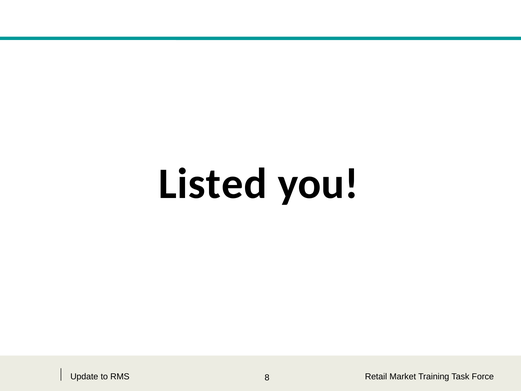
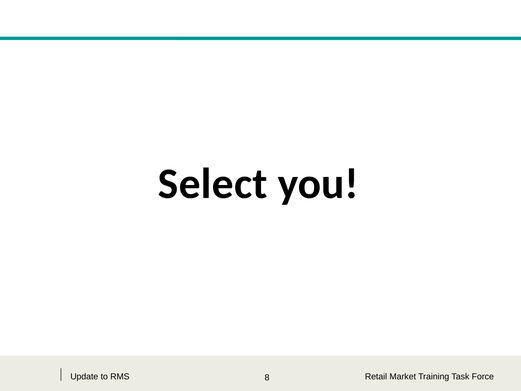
Listed: Listed -> Select
